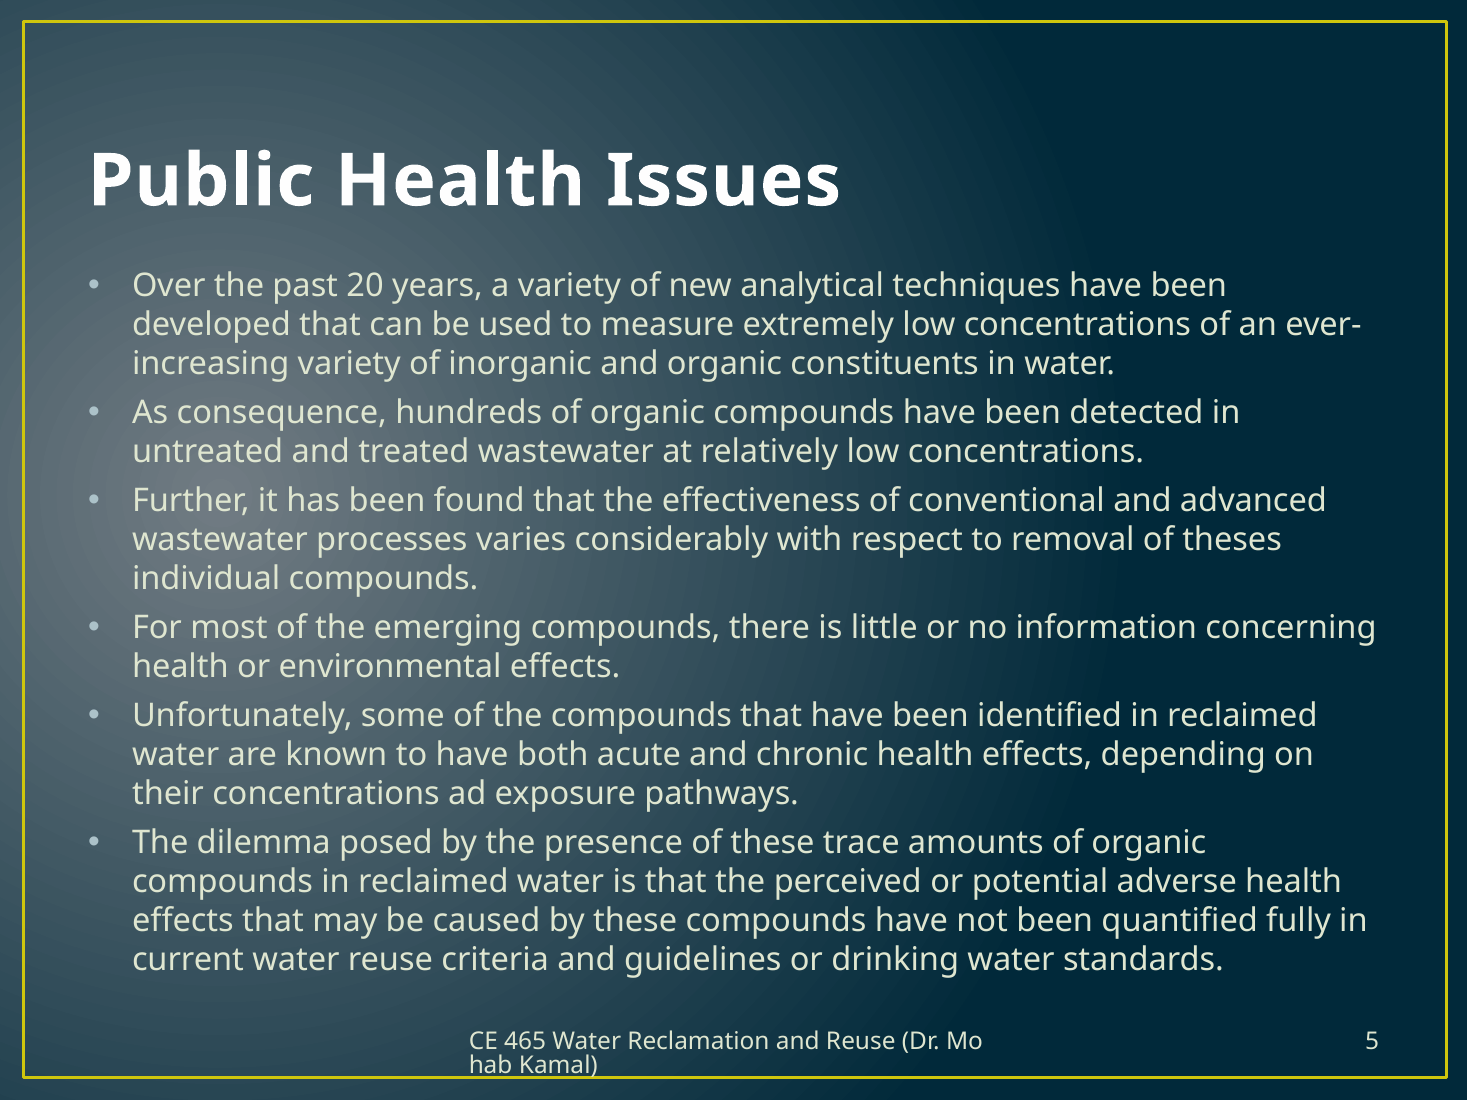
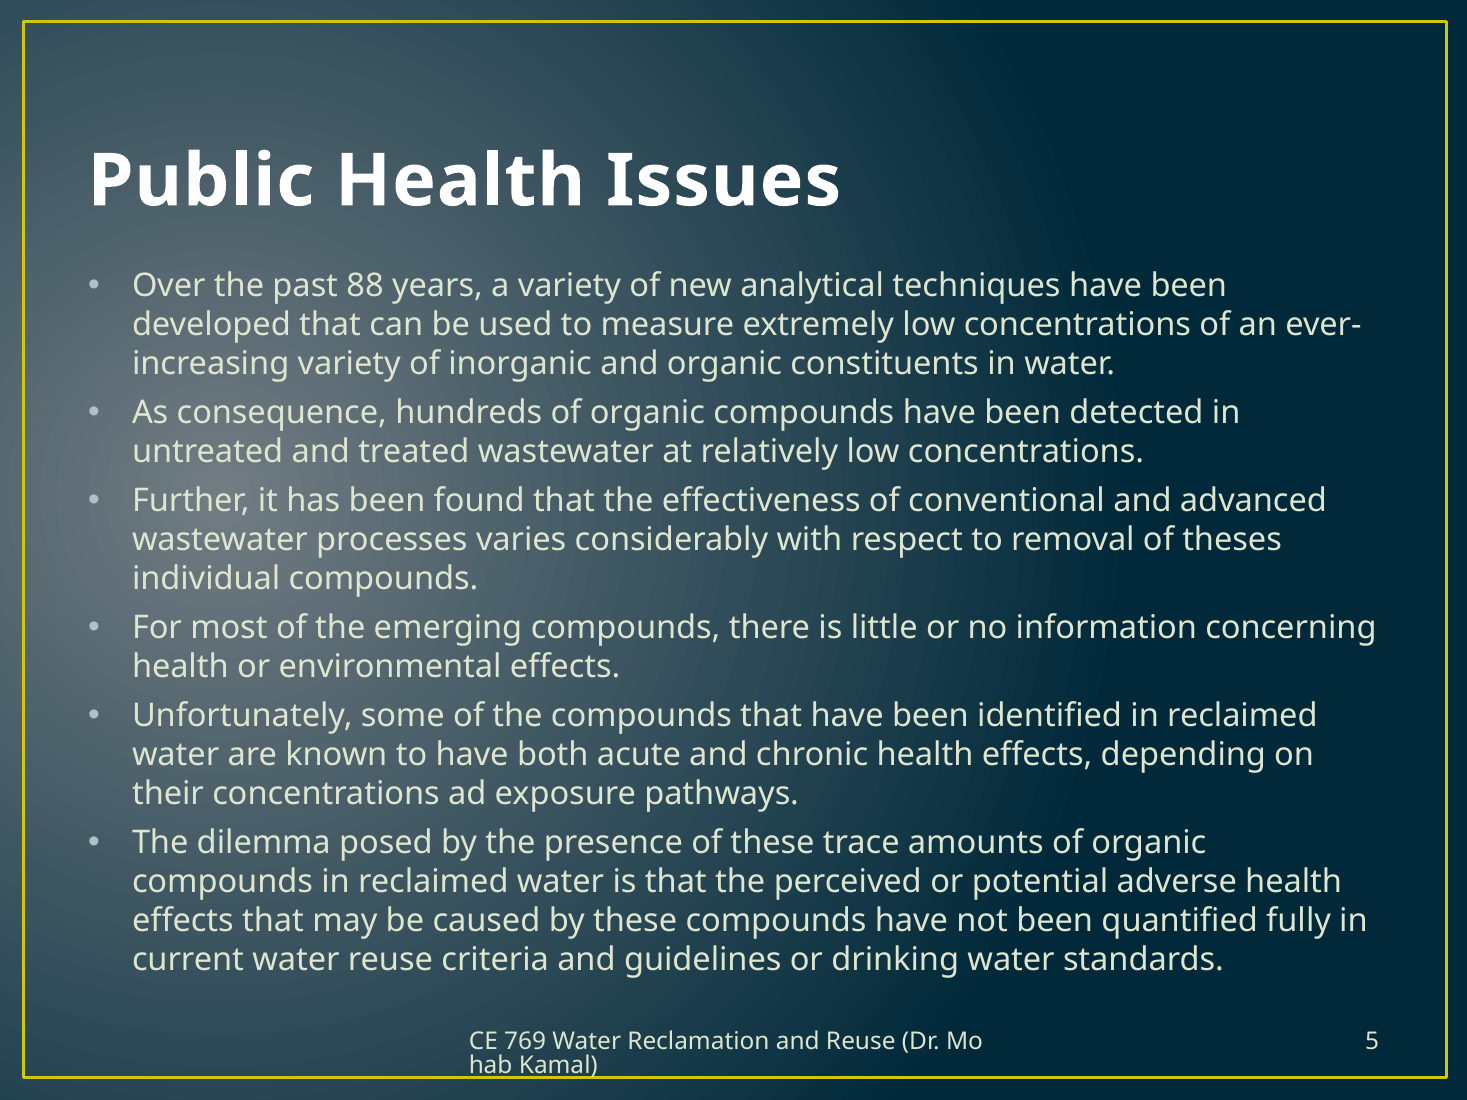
20: 20 -> 88
465: 465 -> 769
